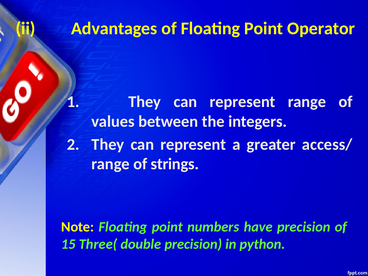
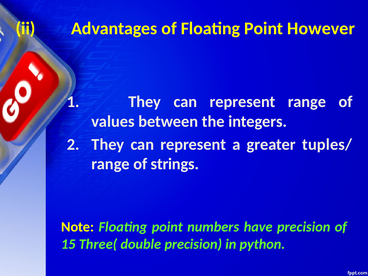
Operator: Operator -> However
access/: access/ -> tuples/
